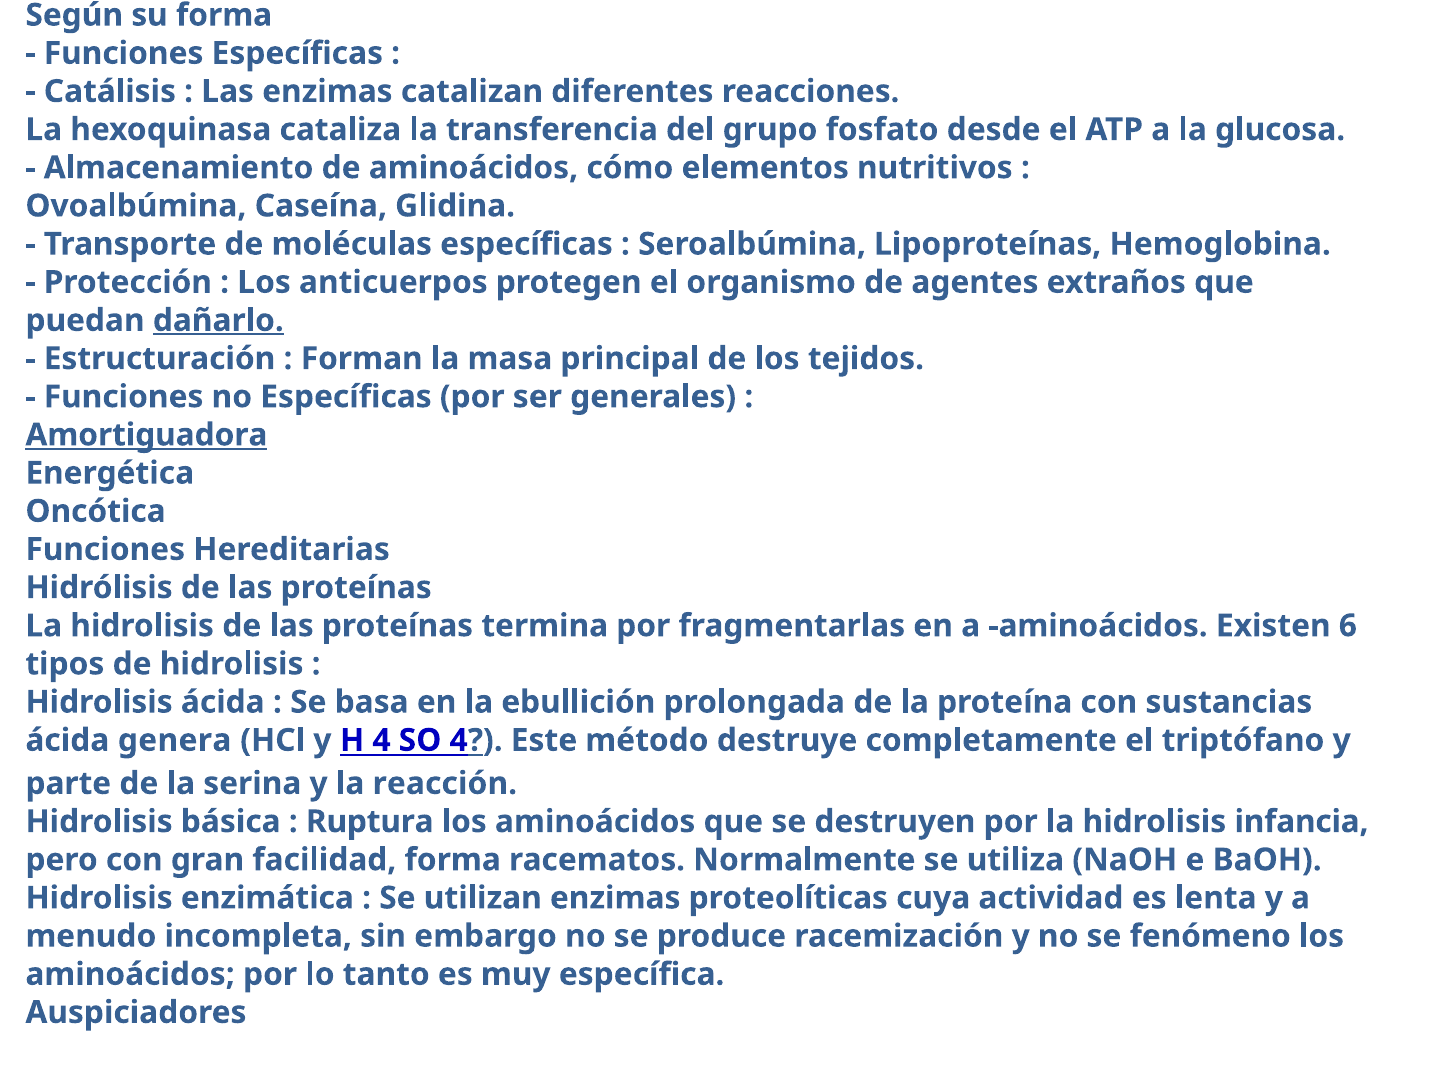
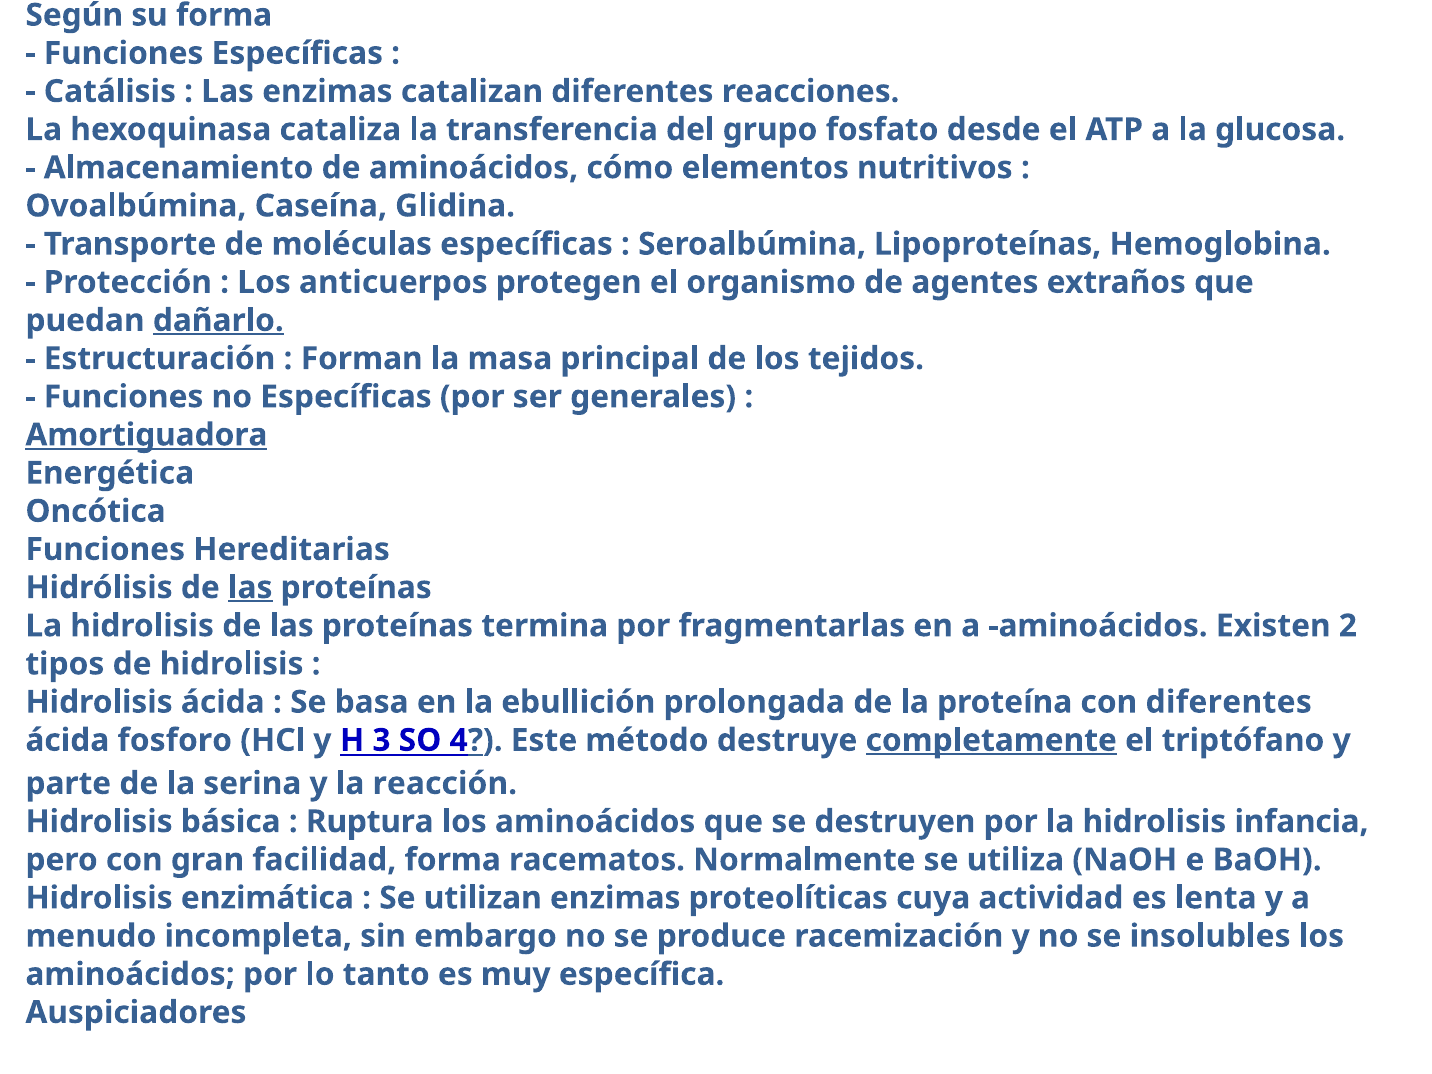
las at (250, 588) underline: none -> present
6: 6 -> 2
con sustancias: sustancias -> diferentes
genera: genera -> fosforo
H 4: 4 -> 3
completamente underline: none -> present
fenómeno: fenómeno -> insolubles
